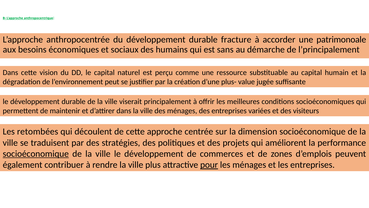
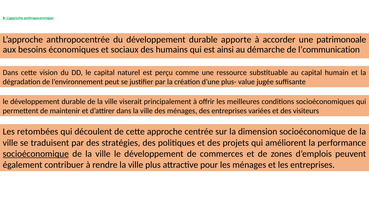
fracture: fracture -> apporte
sans: sans -> ainsi
l’principalement: l’principalement -> l’communication
pour underline: present -> none
